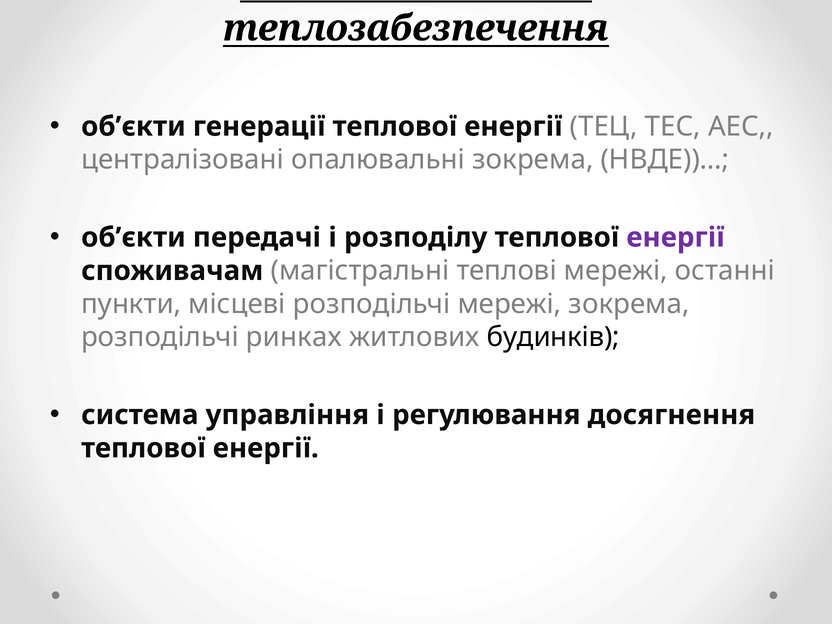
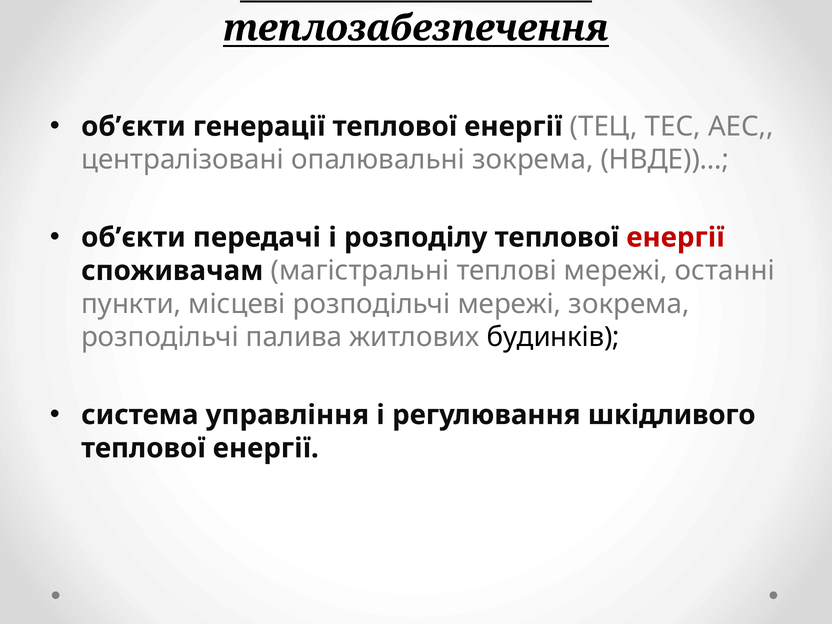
енергії at (675, 237) colour: purple -> red
ринках: ринках -> палива
досягнення: досягнення -> шкідливого
